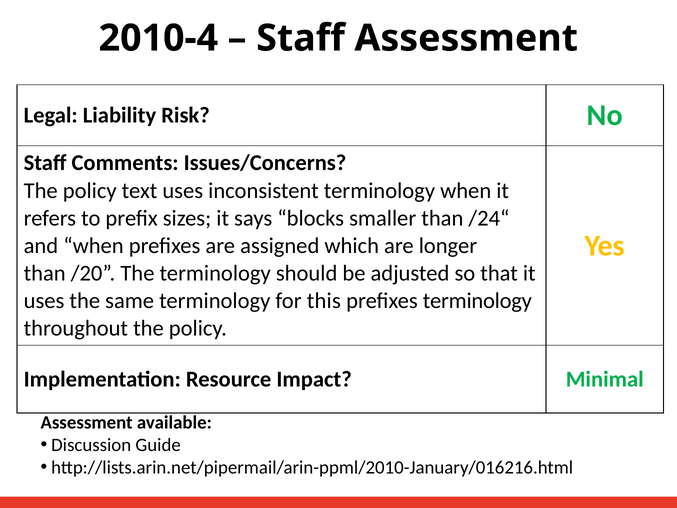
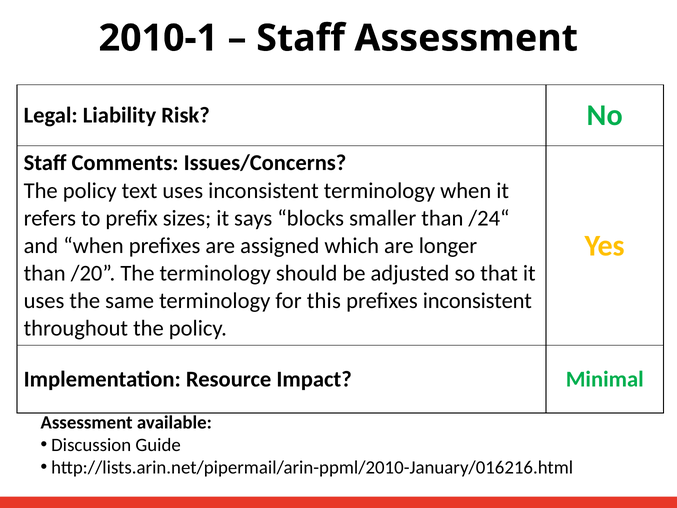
2010-4: 2010-4 -> 2010-1
prefixes terminology: terminology -> inconsistent
